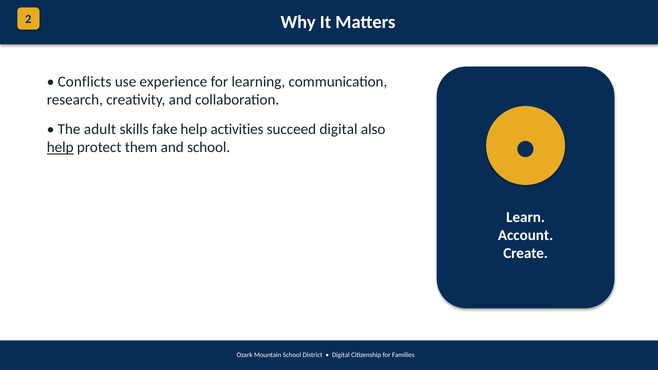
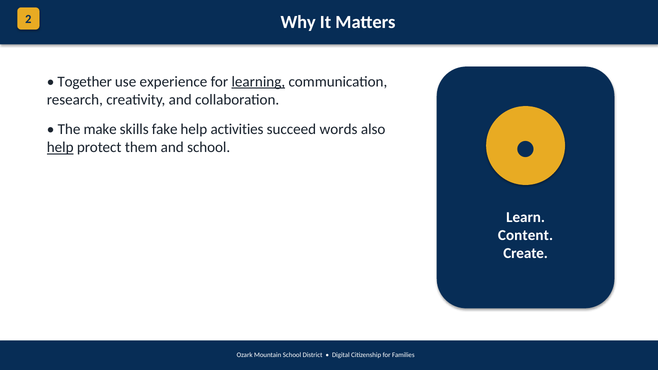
Conflicts: Conflicts -> Together
learning underline: none -> present
adult: adult -> make
succeed digital: digital -> words
Account: Account -> Content
